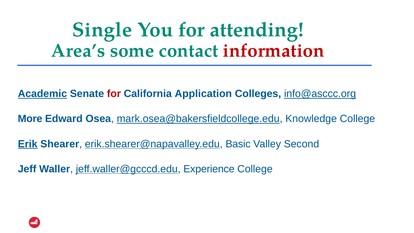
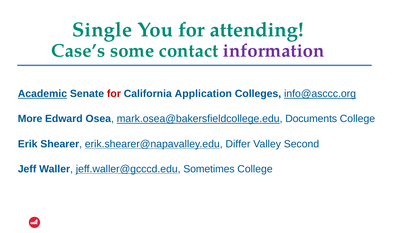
Area’s: Area’s -> Case’s
information colour: red -> purple
Knowledge: Knowledge -> Documents
Erik underline: present -> none
Basic: Basic -> Differ
Experience: Experience -> Sometimes
